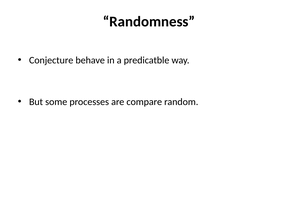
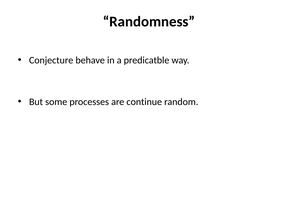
compare: compare -> continue
